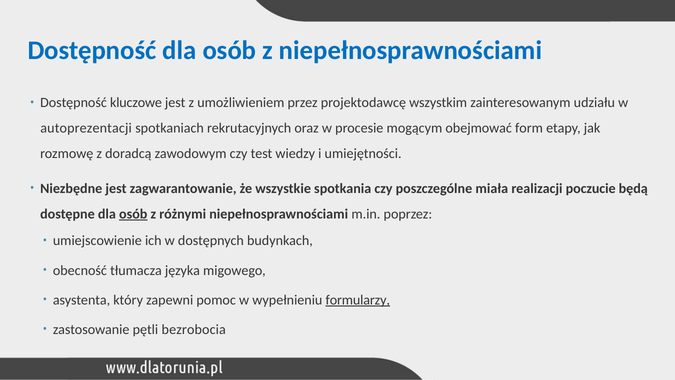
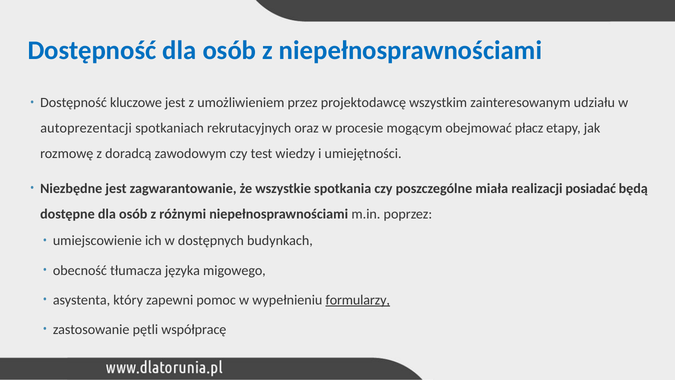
form: form -> płacz
poczucie: poczucie -> posiadać
osób at (133, 214) underline: present -> none
bezrobocia: bezrobocia -> współpracę
